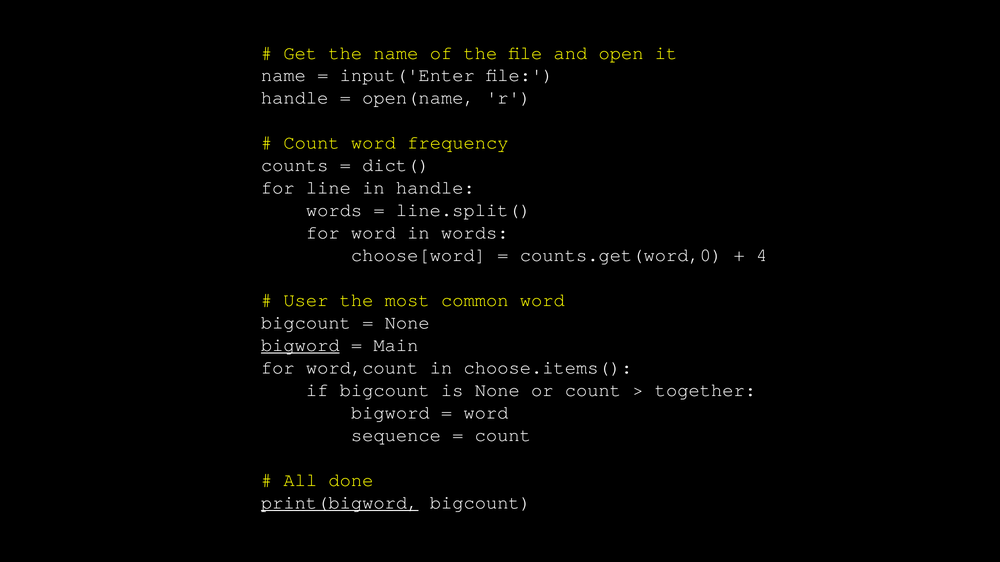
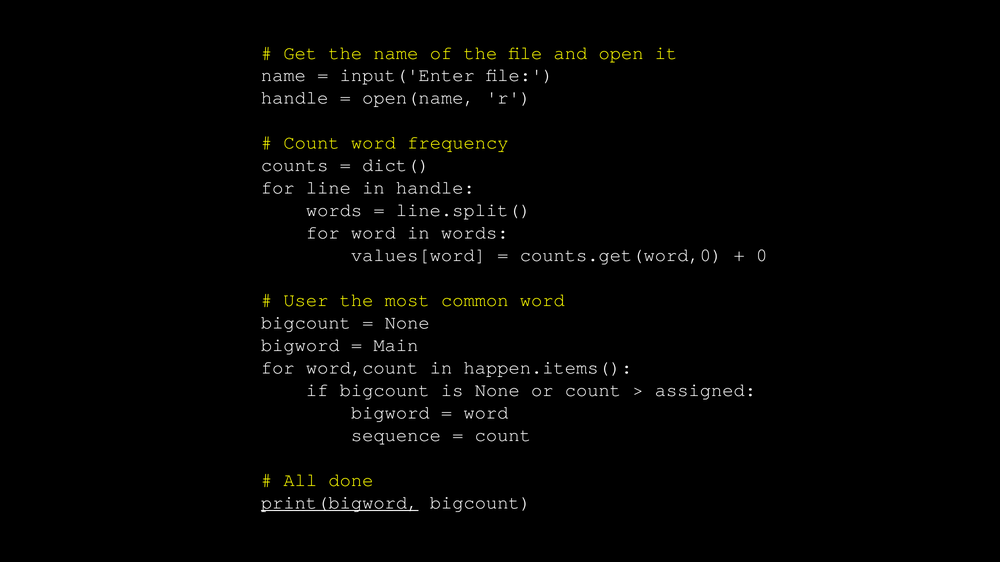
choose[word: choose[word -> values[word
4: 4 -> 0
bigword at (300, 345) underline: present -> none
choose.items(: choose.items( -> happen.items(
together: together -> assigned
